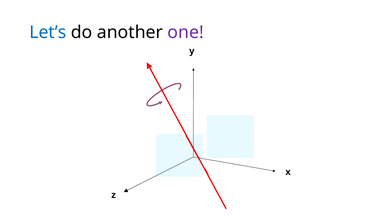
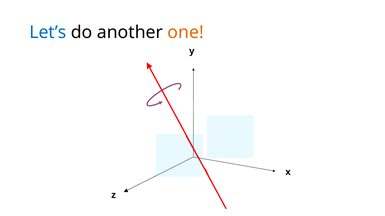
one colour: purple -> orange
